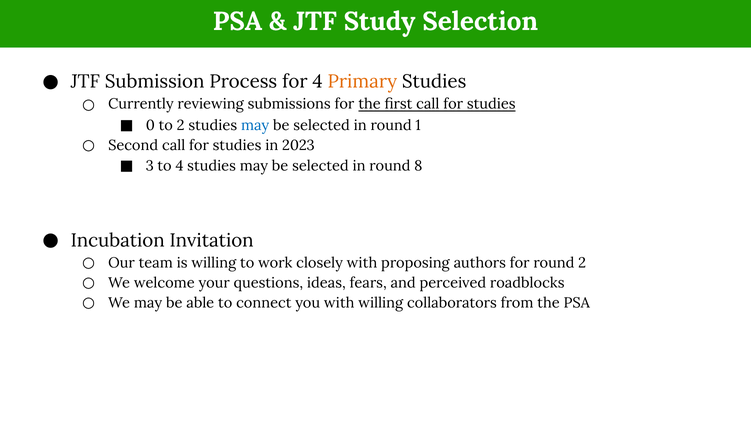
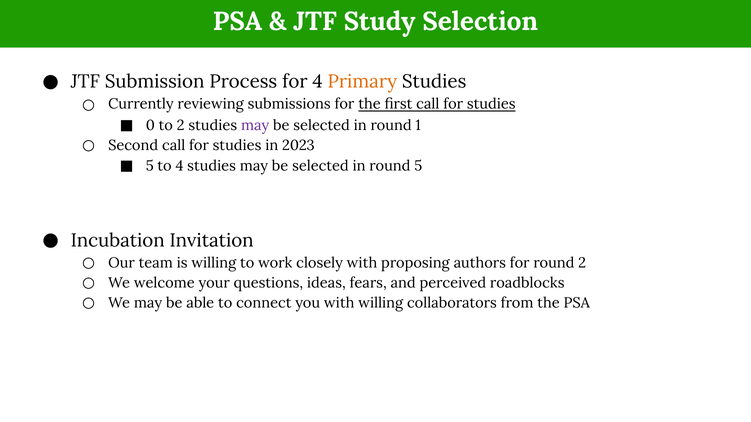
may at (255, 126) colour: blue -> purple
3 at (150, 166): 3 -> 5
round 8: 8 -> 5
